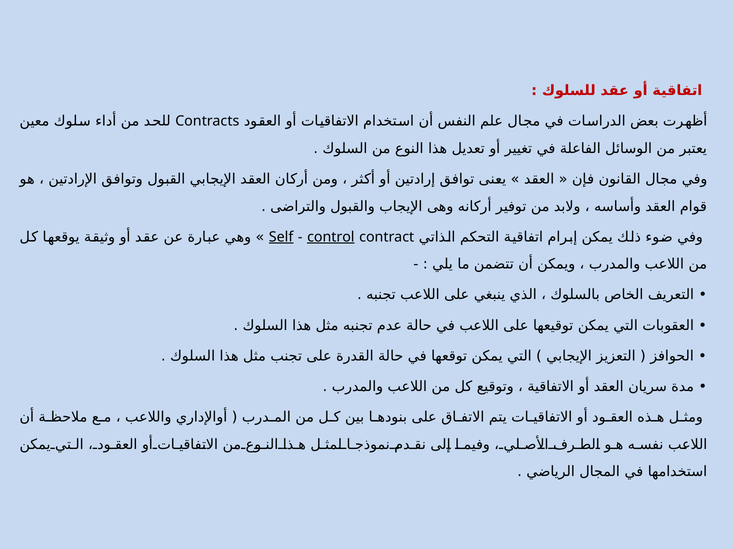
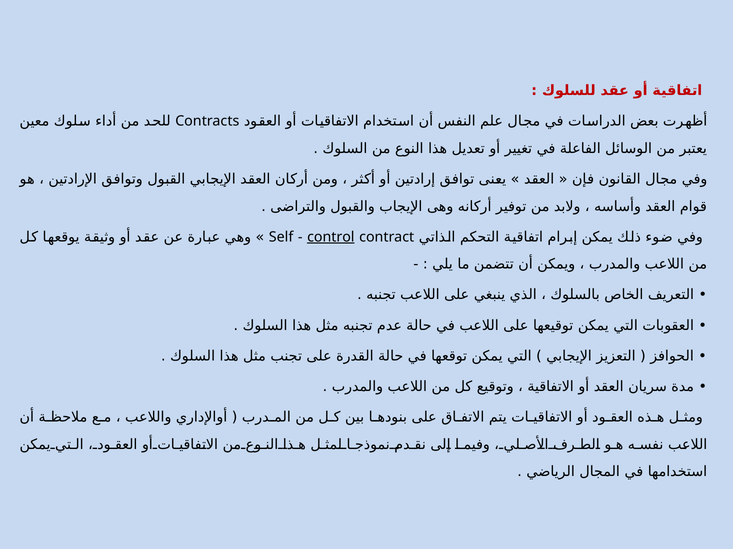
Self underline: present -> none
